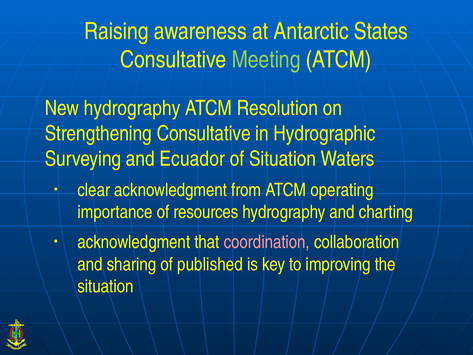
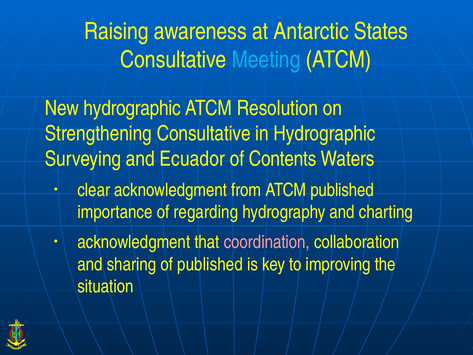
Meeting colour: light green -> light blue
New hydrography: hydrography -> hydrographic
of Situation: Situation -> Contents
ATCM operating: operating -> published
resources: resources -> regarding
